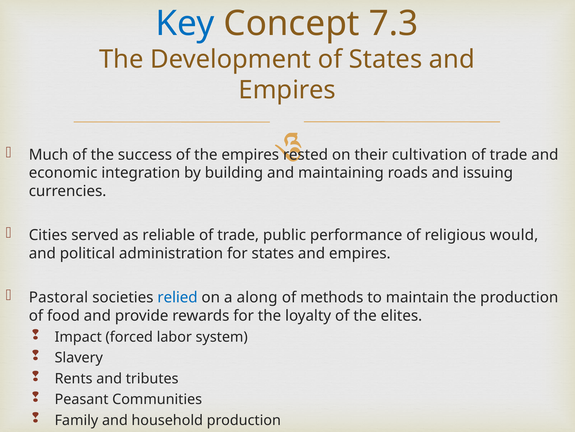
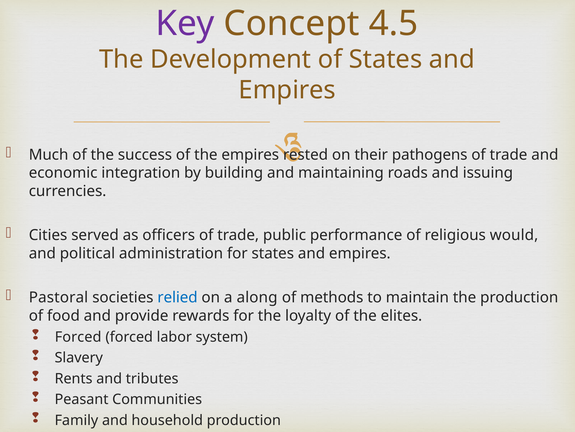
Key colour: blue -> purple
7.3: 7.3 -> 4.5
cultivation: cultivation -> pathogens
reliable: reliable -> officers
Impact at (78, 336): Impact -> Forced
